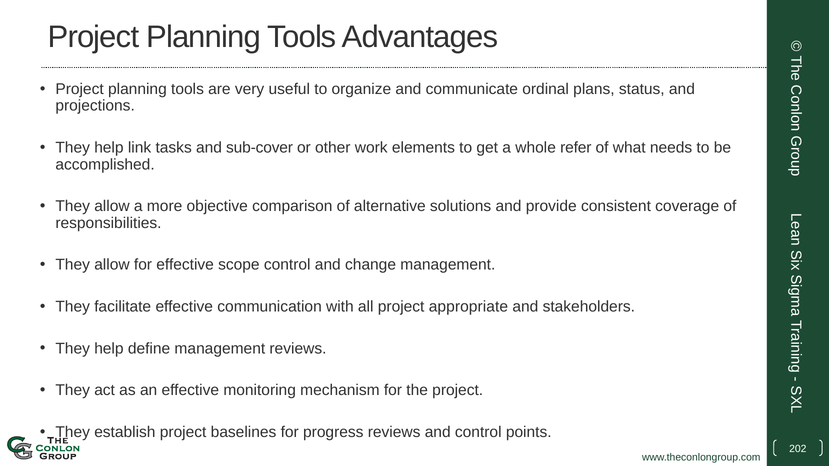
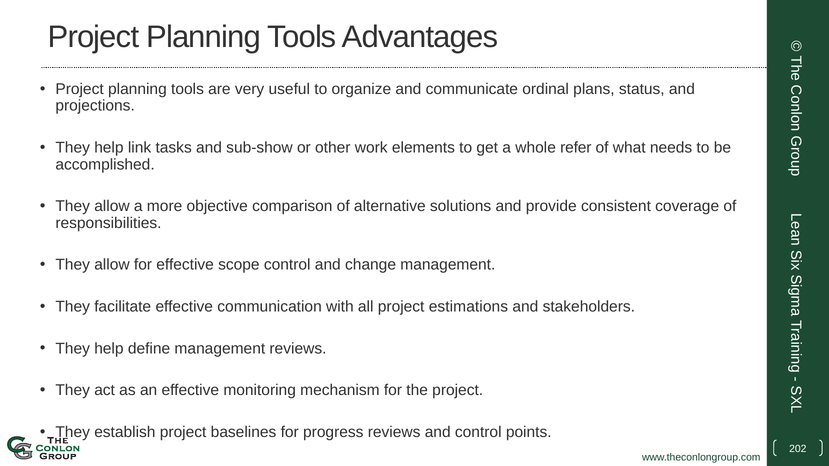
sub-cover: sub-cover -> sub-show
appropriate: appropriate -> estimations
